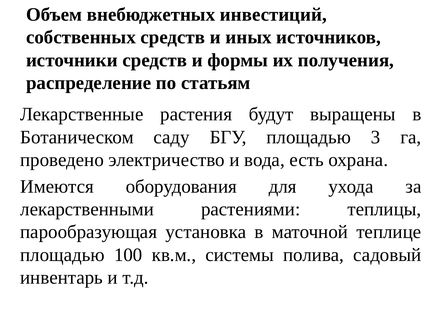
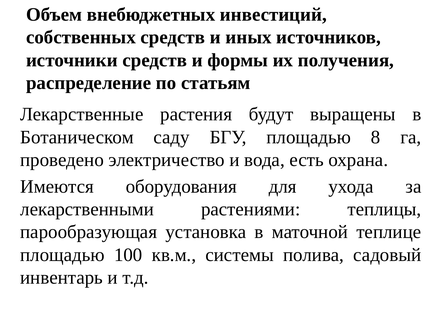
3: 3 -> 8
